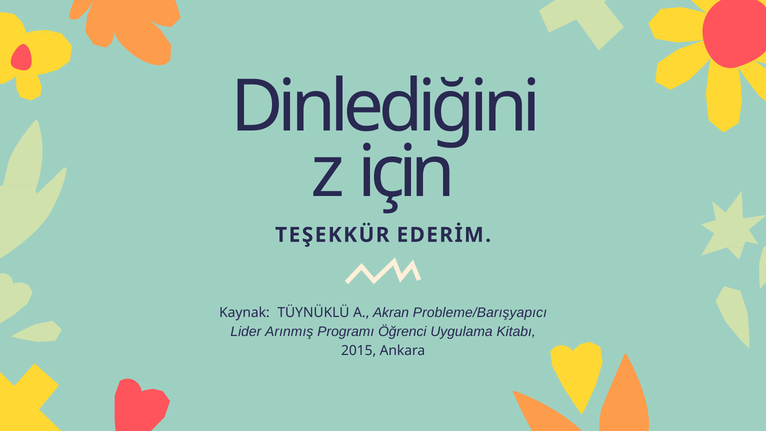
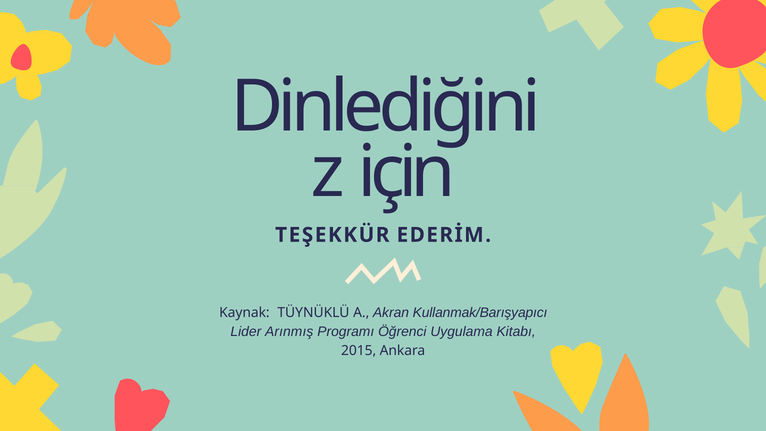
Probleme/Barışyapıcı: Probleme/Barışyapıcı -> Kullanmak/Barışyapıcı
